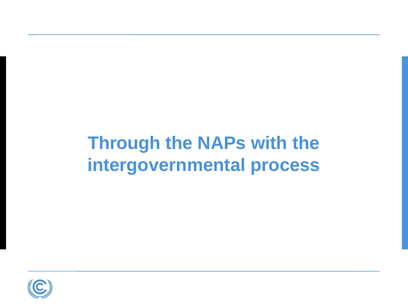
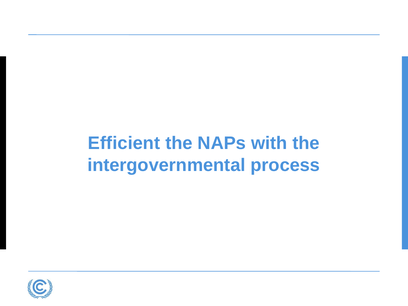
Through: Through -> Efficient
